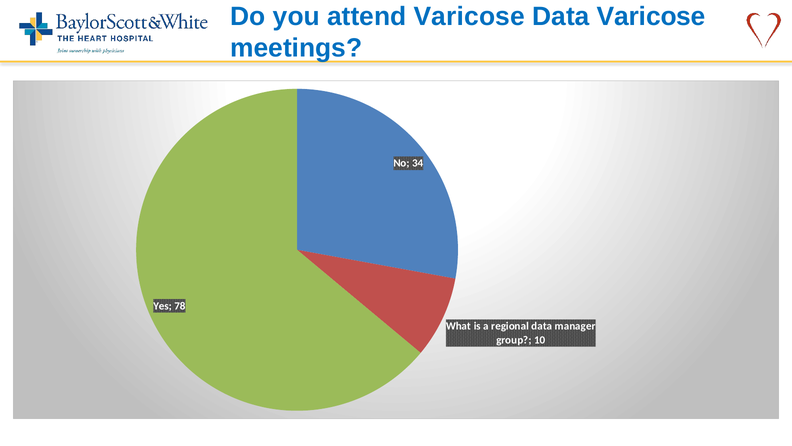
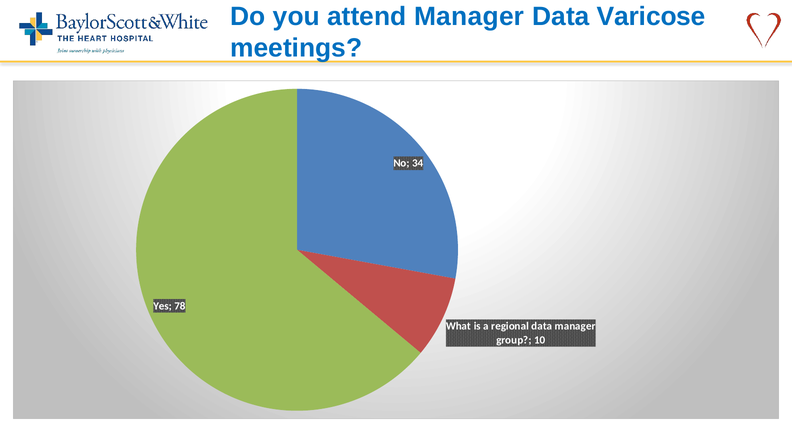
attend Varicose: Varicose -> Manager
